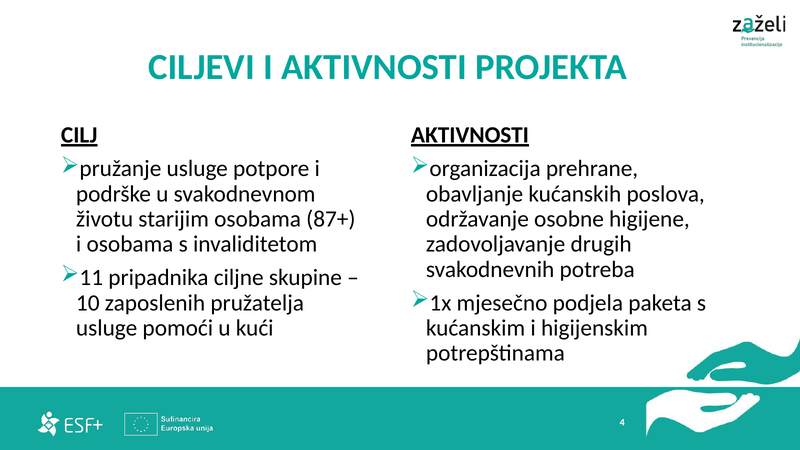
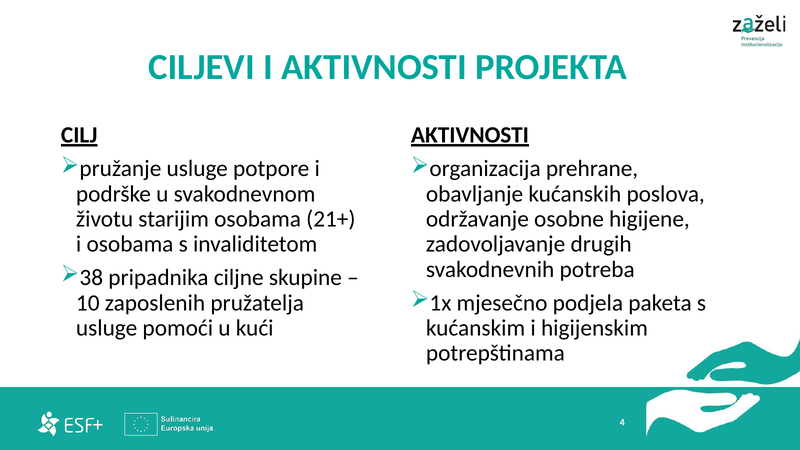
87+: 87+ -> 21+
11: 11 -> 38
